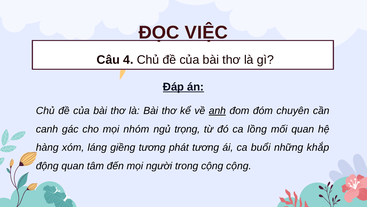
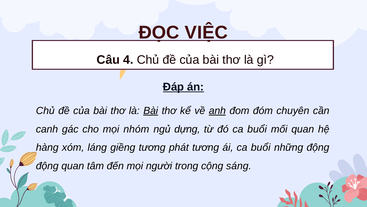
Bài at (151, 110) underline: none -> present
trọng: trọng -> dựng
đó ca lồng: lồng -> buổi
những khắp: khắp -> động
cộng cộng: cộng -> sáng
